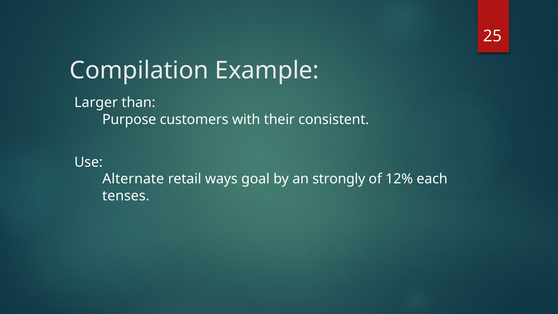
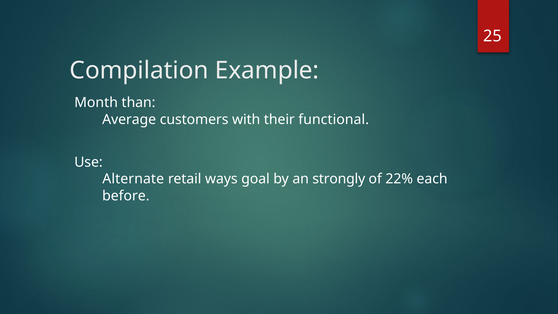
Larger: Larger -> Month
Purpose: Purpose -> Average
consistent: consistent -> functional
12%: 12% -> 22%
tenses: tenses -> before
